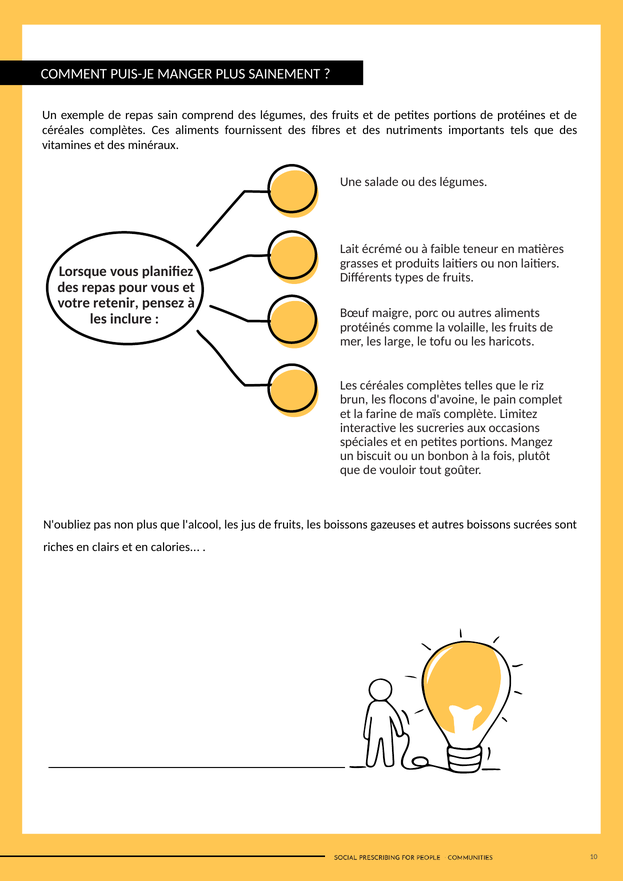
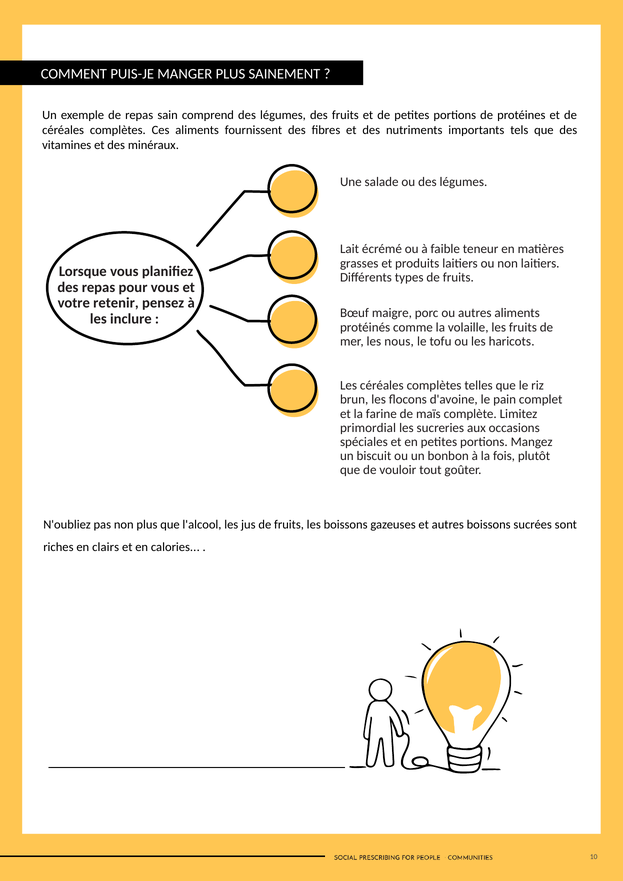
large: large -> nous
interactive: interactive -> primordial
